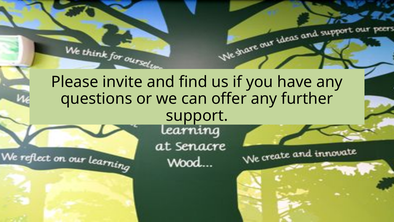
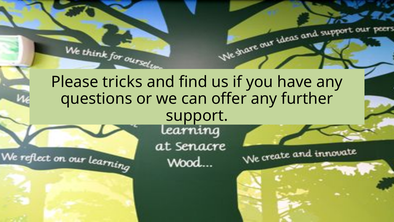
invite: invite -> tricks
